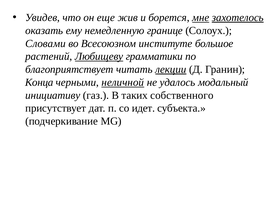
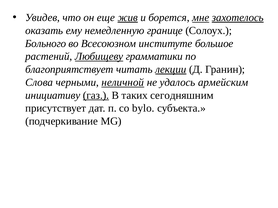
жив underline: none -> present
Словами: Словами -> Больного
Конца: Конца -> Слова
модальный: модальный -> армейским
газ underline: none -> present
собственного: собственного -> сегодняшним
идет: идет -> bylo
